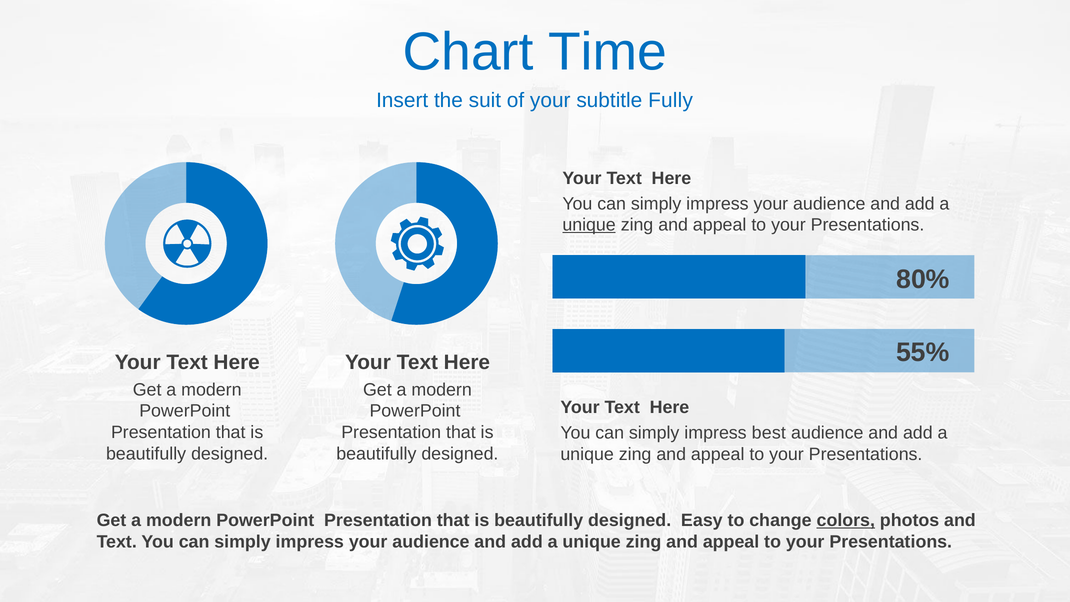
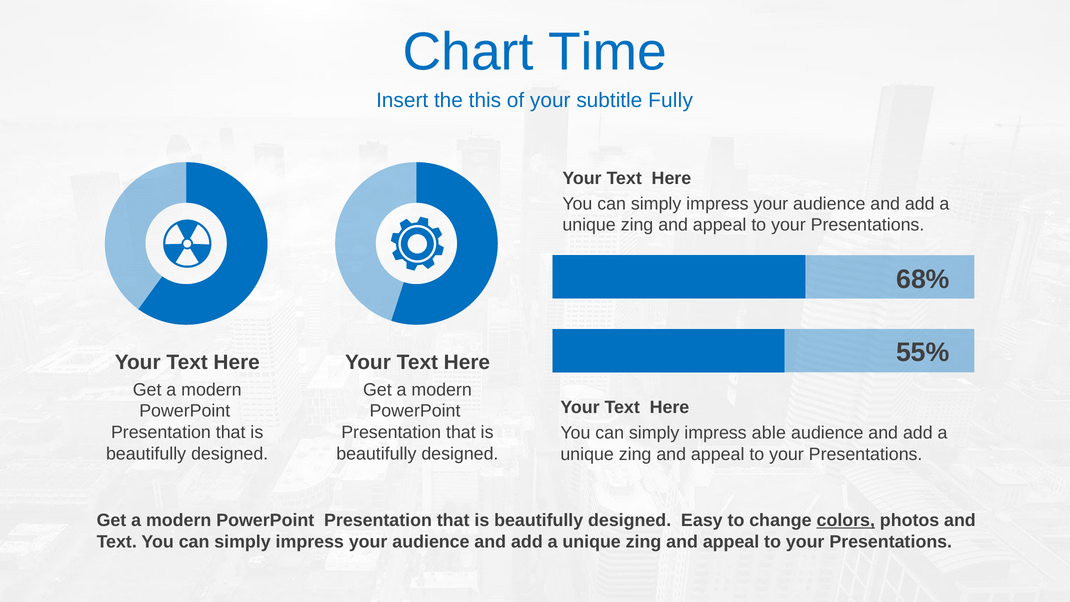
suit: suit -> this
unique at (589, 225) underline: present -> none
80%: 80% -> 68%
best: best -> able
